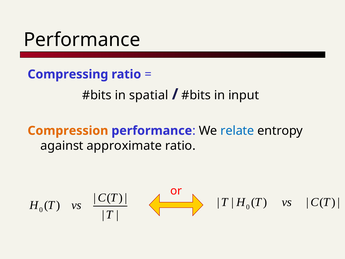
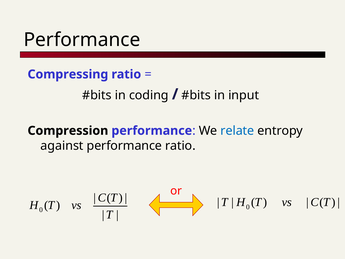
spatial: spatial -> coding
Compression colour: orange -> black
against approximate: approximate -> performance
